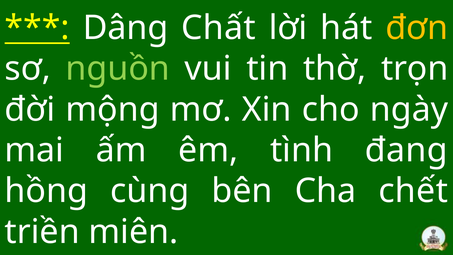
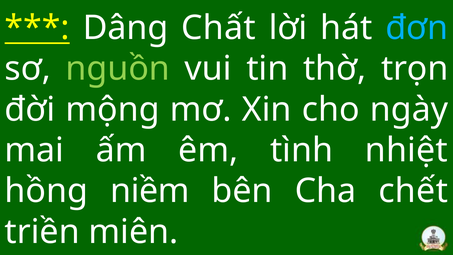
đơn colour: yellow -> light blue
đang: đang -> nhiệt
cùng: cùng -> niềm
